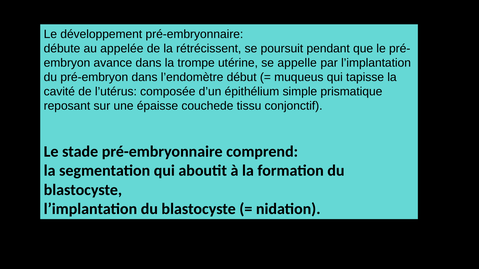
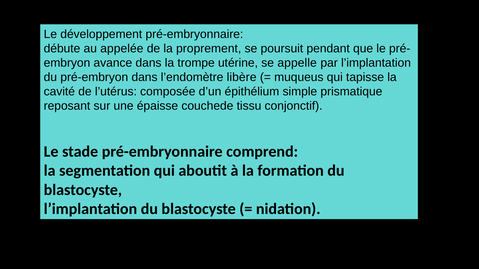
rétrécissent: rétrécissent -> proprement
début: début -> libère
